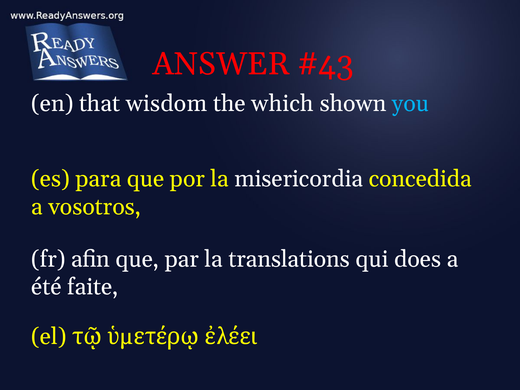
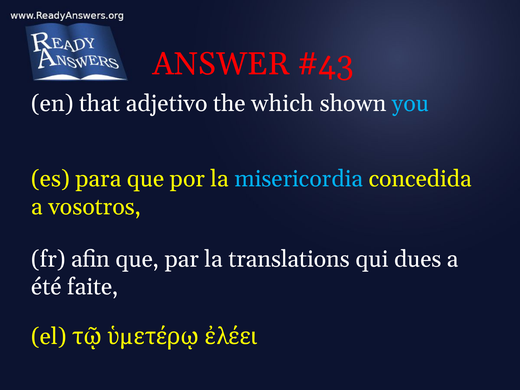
wisdom: wisdom -> adjetivo
misericordia colour: white -> light blue
does: does -> dues
